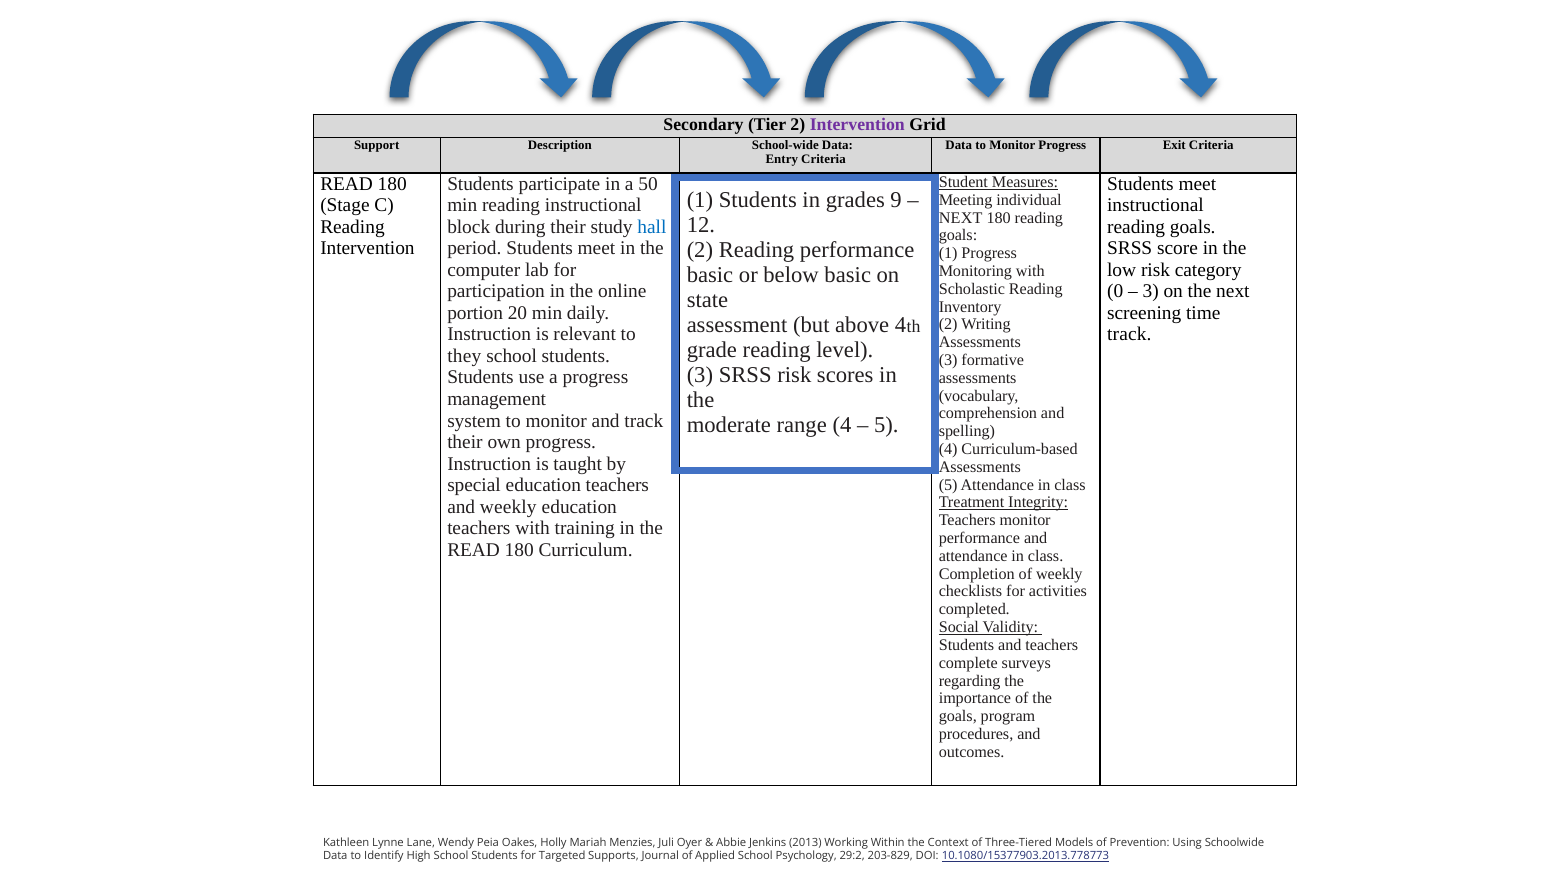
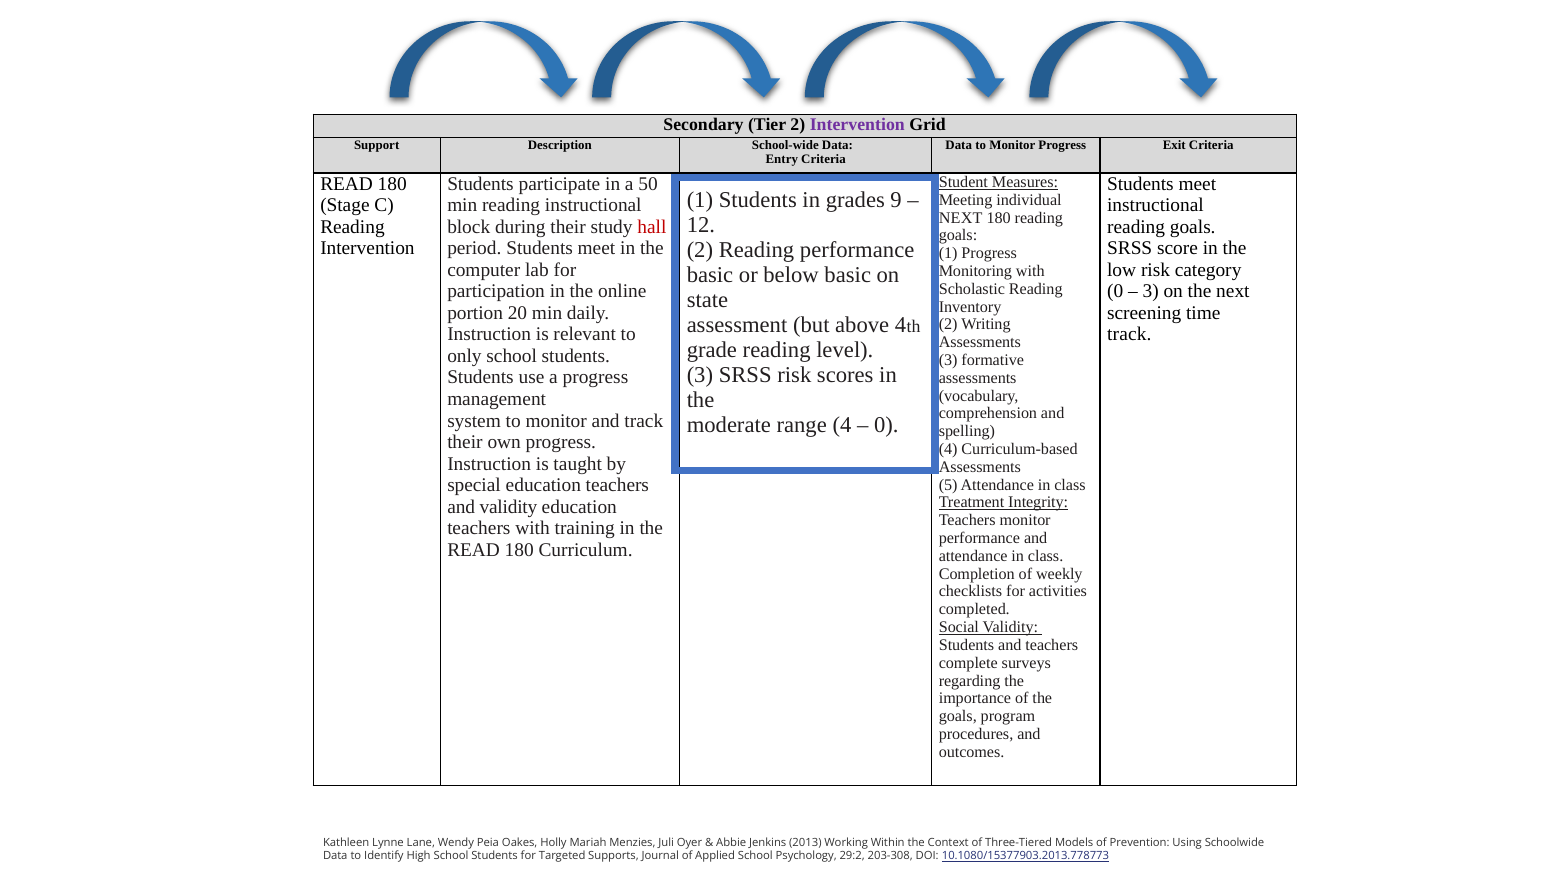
hall colour: blue -> red
they: they -> only
5 at (886, 425): 5 -> 0
and weekly: weekly -> validity
203-829: 203-829 -> 203-308
